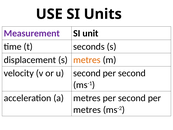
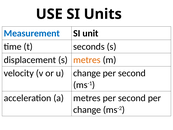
Measurement colour: purple -> blue
u second: second -> change
metres at (87, 110): metres -> change
